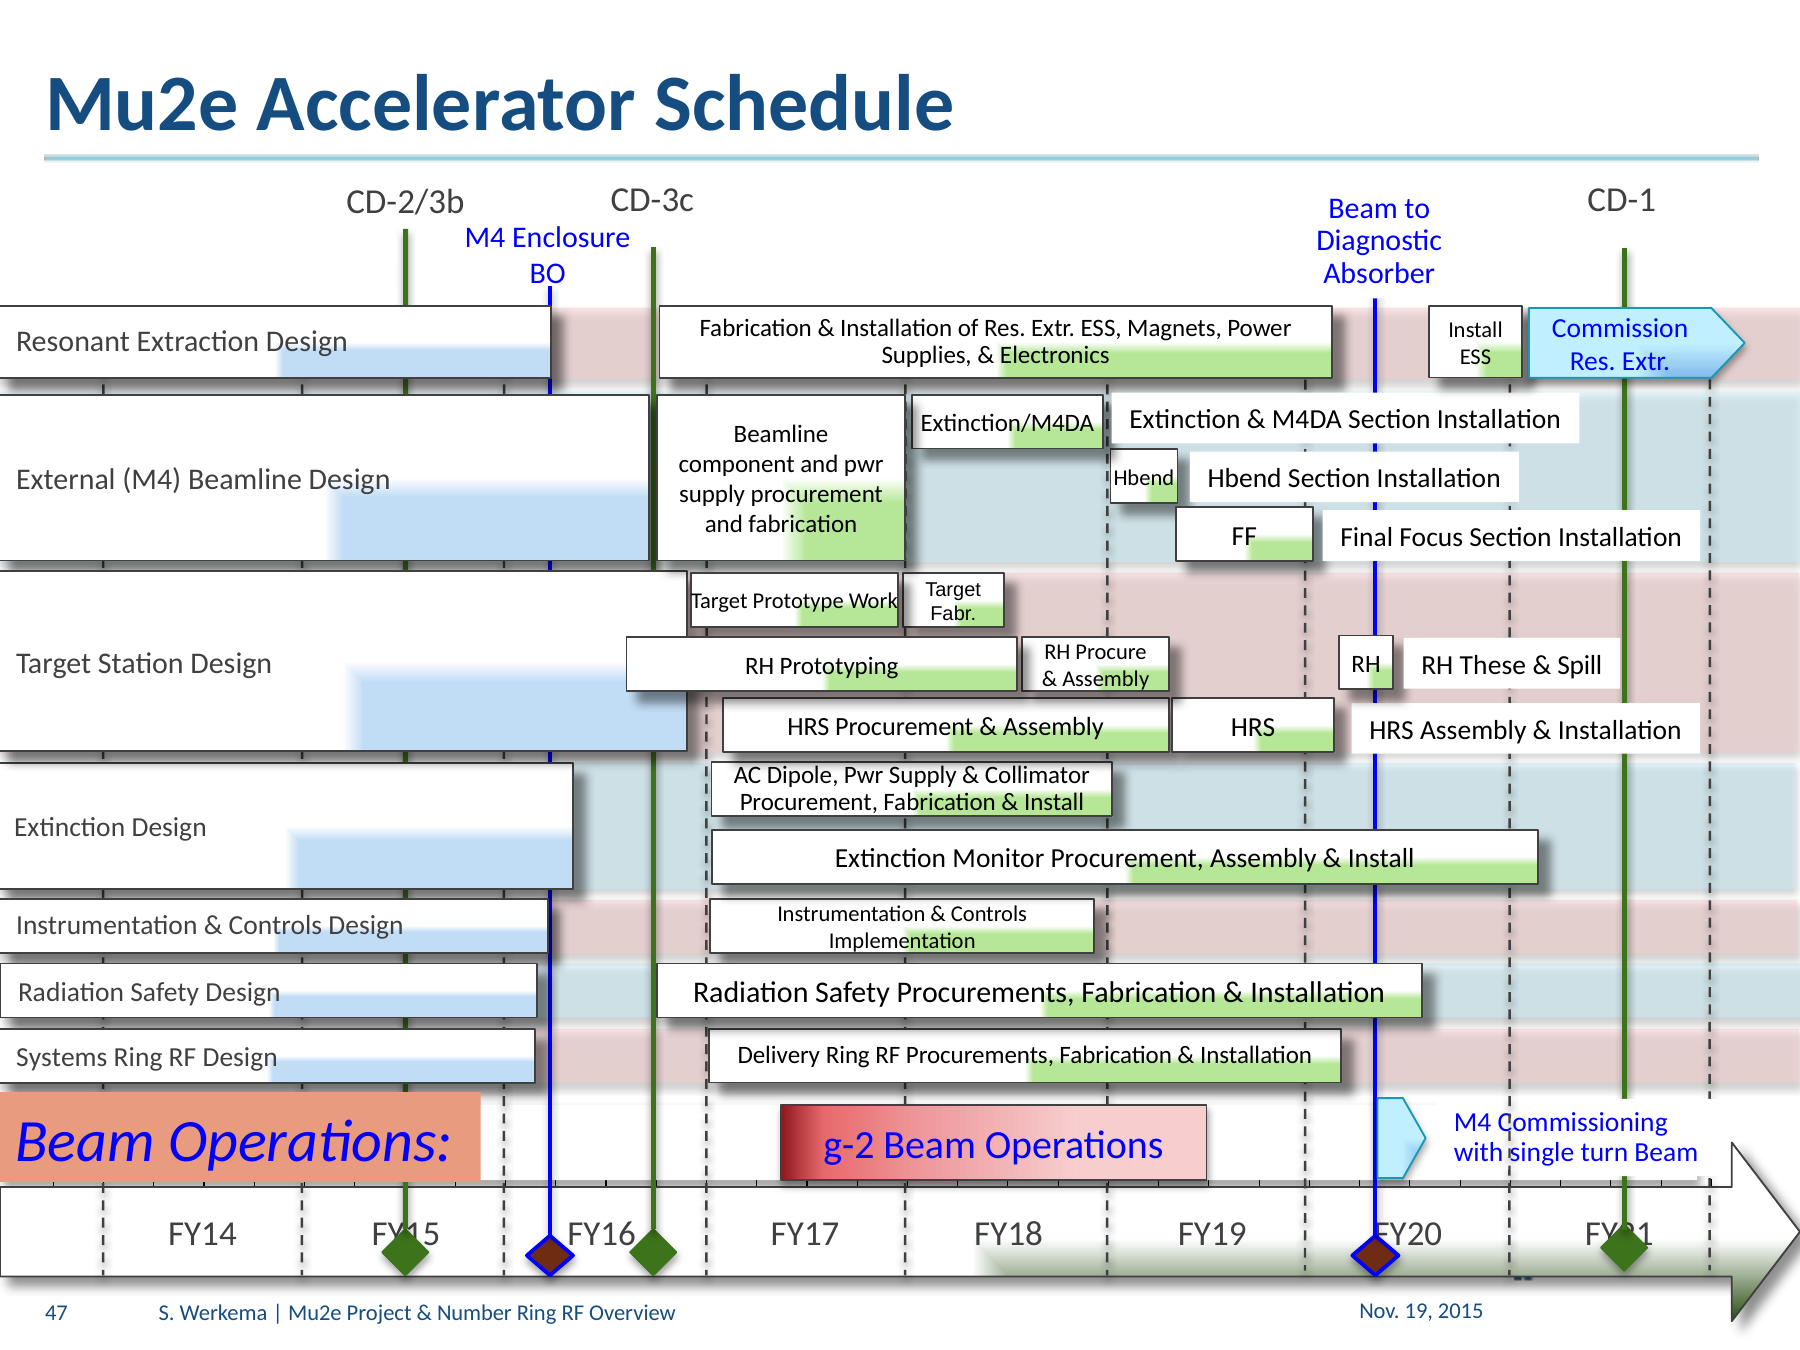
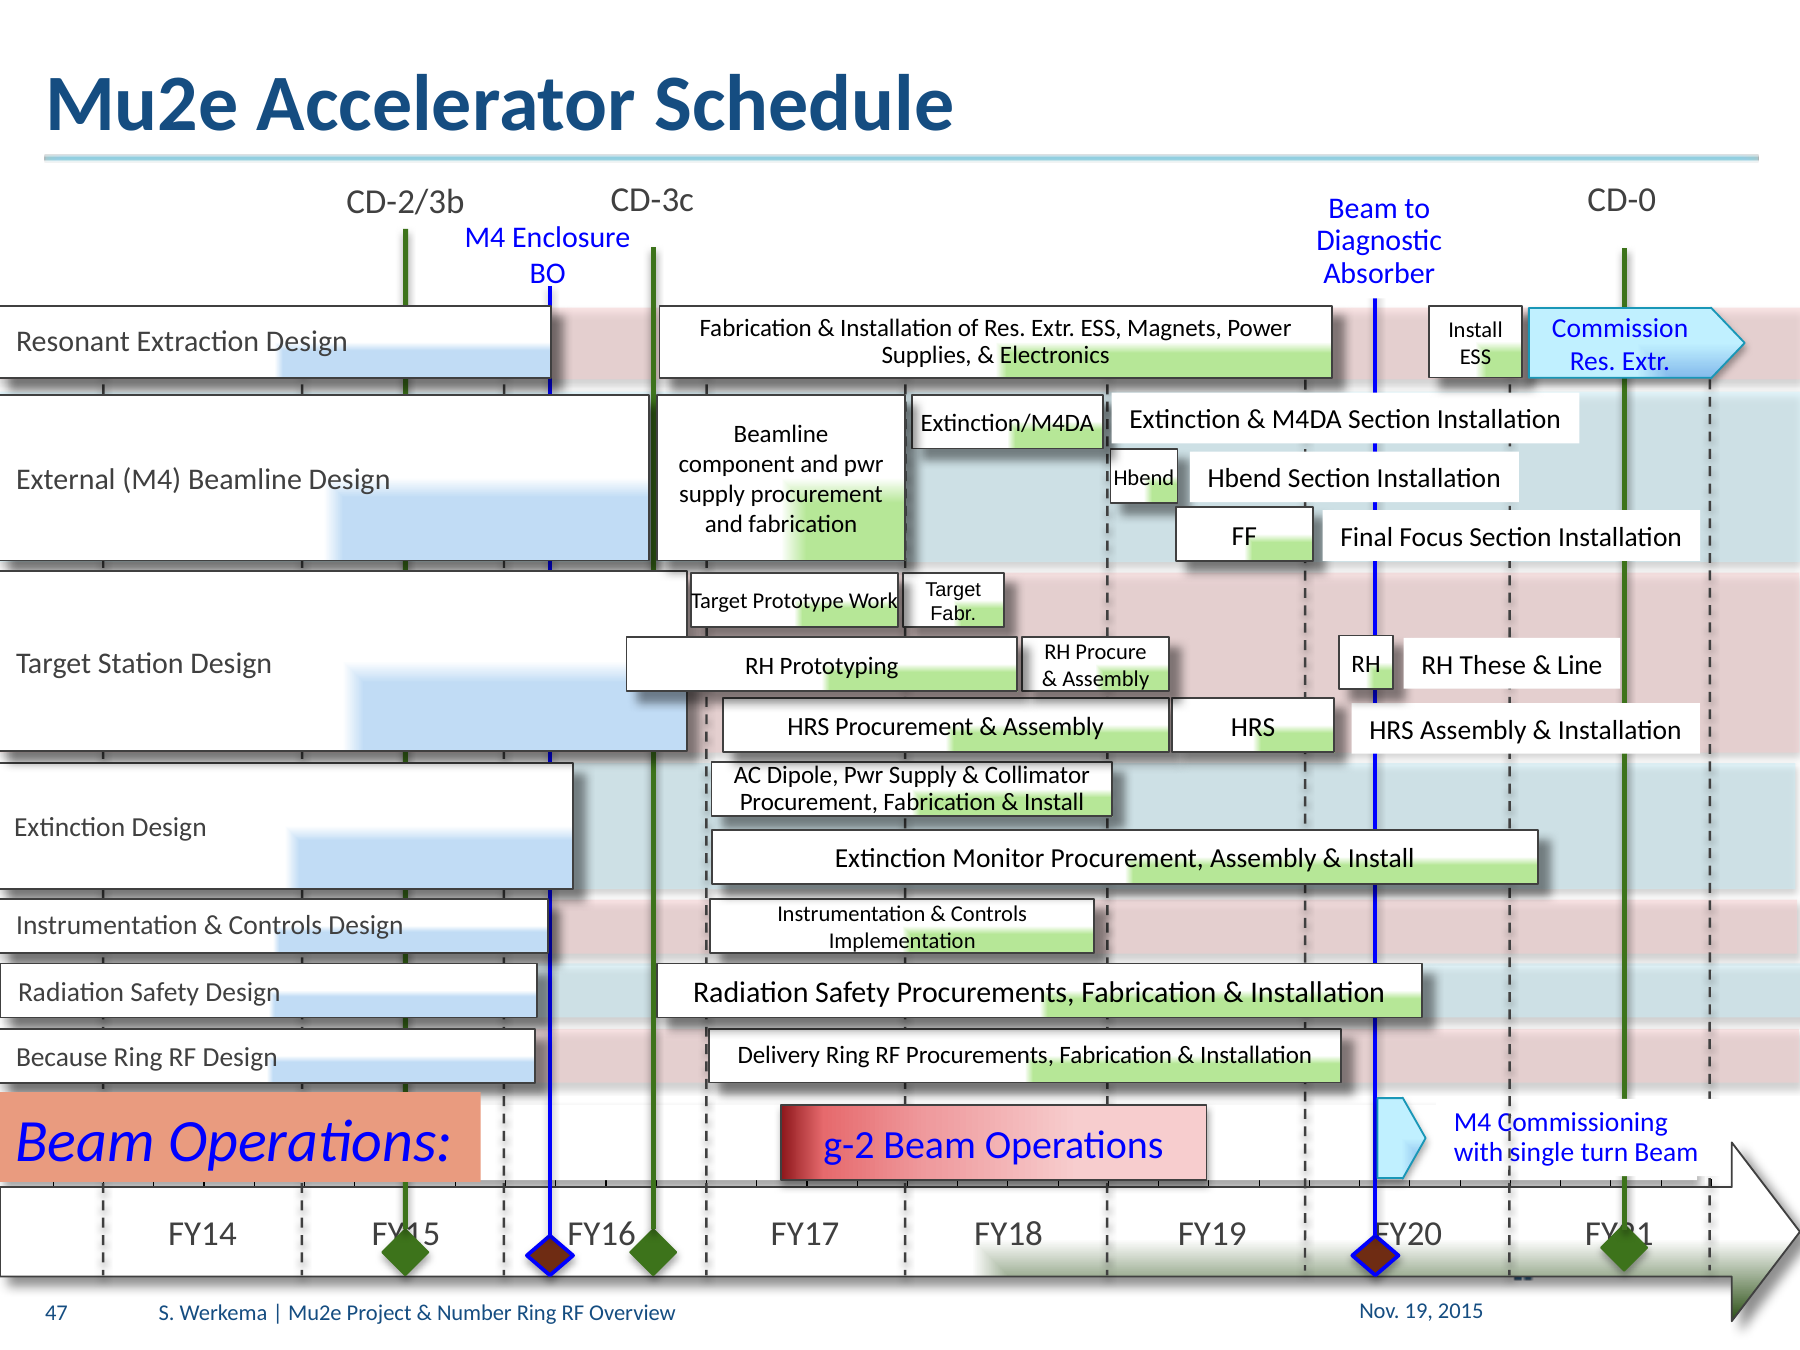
CD-1: CD-1 -> CD-0
Spill: Spill -> Line
Systems: Systems -> Because
